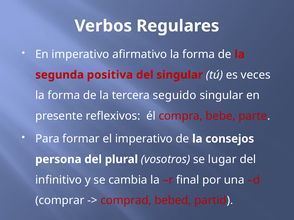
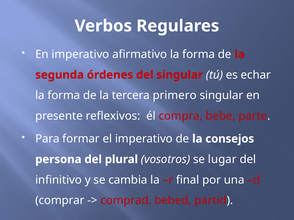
positiva: positiva -> órdenes
veces: veces -> echar
seguido: seguido -> primero
